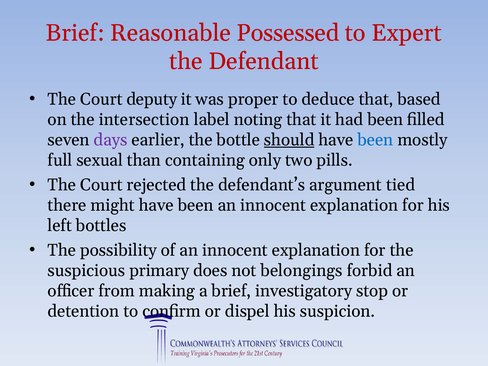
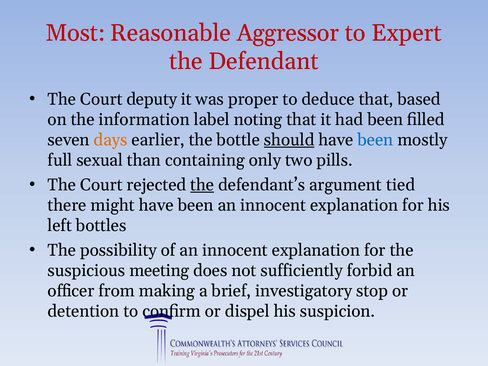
Brief at (75, 33): Brief -> Most
Possessed: Possessed -> Aggressor
intersection: intersection -> information
days colour: purple -> orange
the at (202, 185) underline: none -> present
primary: primary -> meeting
belongings: belongings -> sufficiently
